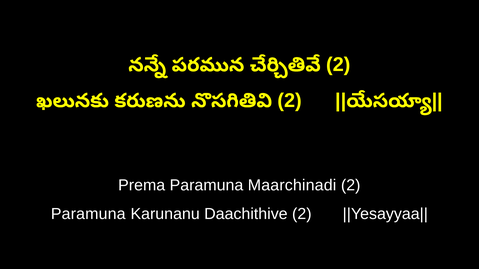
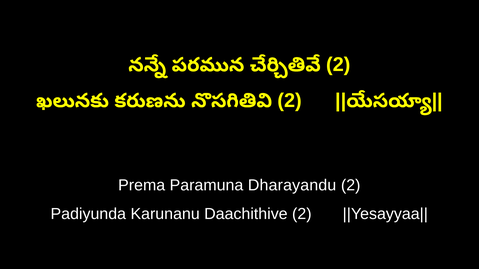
Maarchinadi: Maarchinadi -> Dharayandu
Paramuna at (88, 214): Paramuna -> Padiyunda
